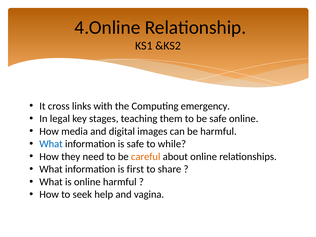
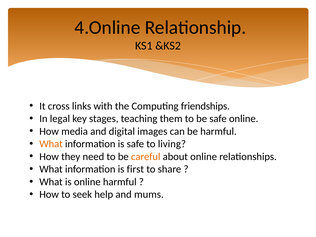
emergency: emergency -> friendships
What at (51, 144) colour: blue -> orange
while: while -> living
vagina: vagina -> mums
